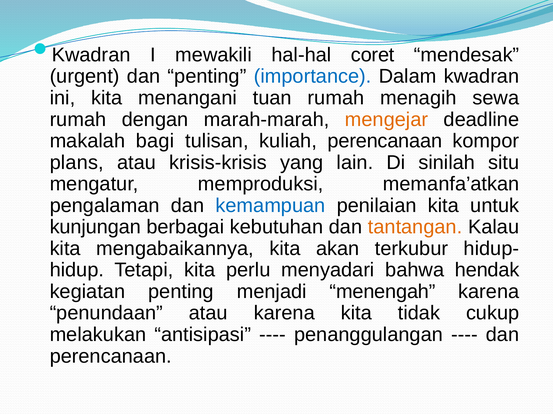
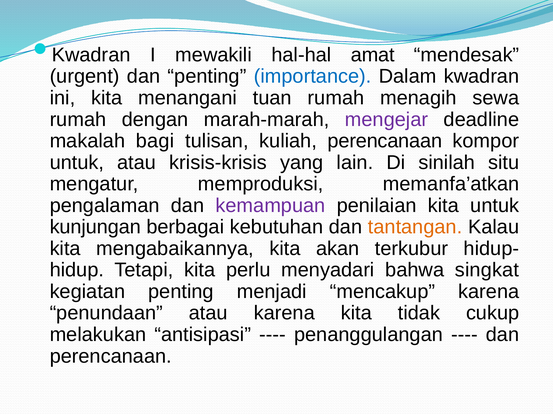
coret: coret -> amat
mengejar colour: orange -> purple
plans at (77, 163): plans -> untuk
kemampuan colour: blue -> purple
hendak: hendak -> singkat
menengah: menengah -> mencakup
